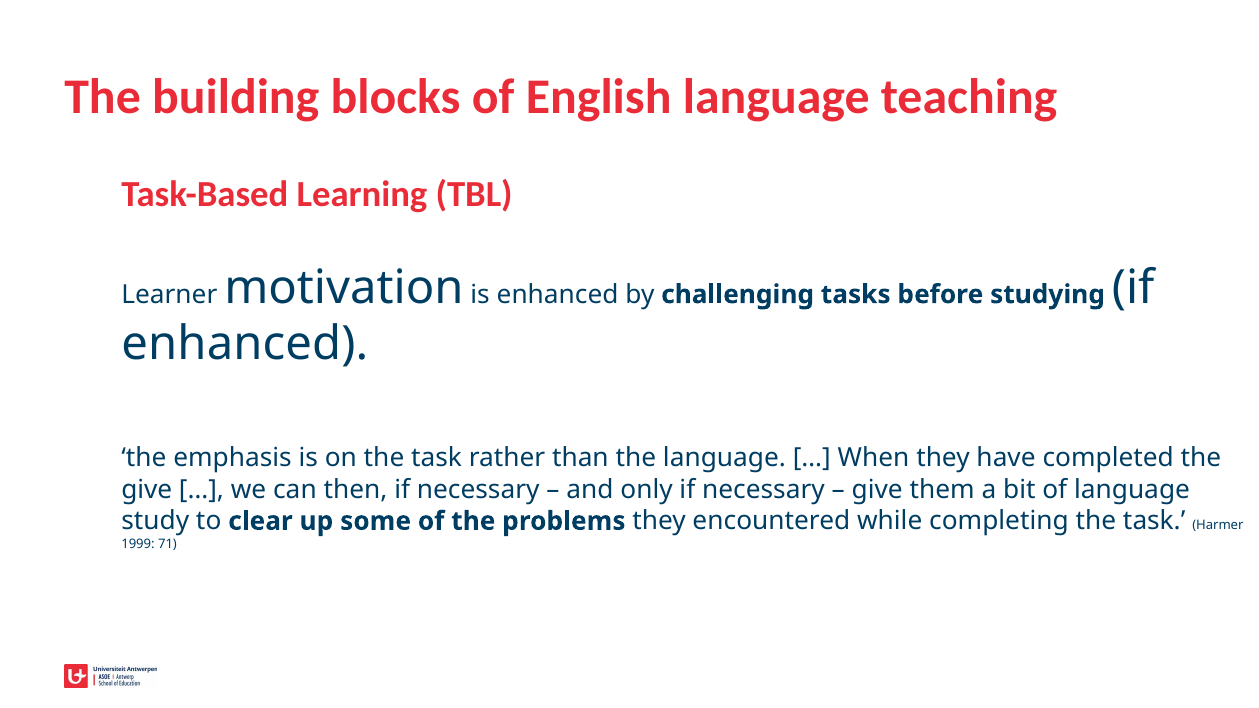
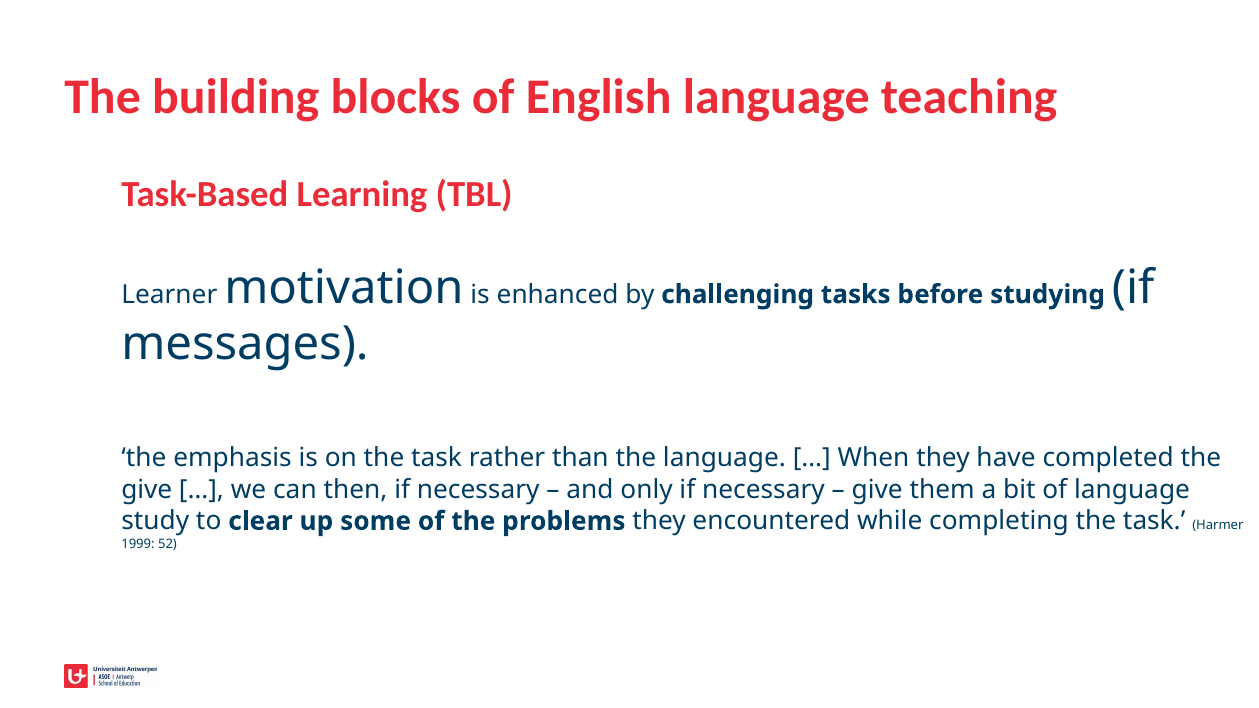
enhanced at (245, 344): enhanced -> messages
71: 71 -> 52
